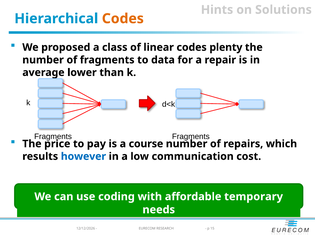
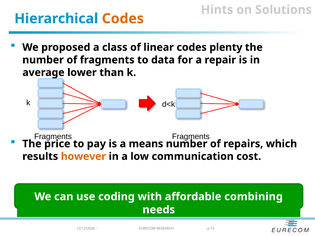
course: course -> means
however colour: blue -> orange
temporary: temporary -> combining
